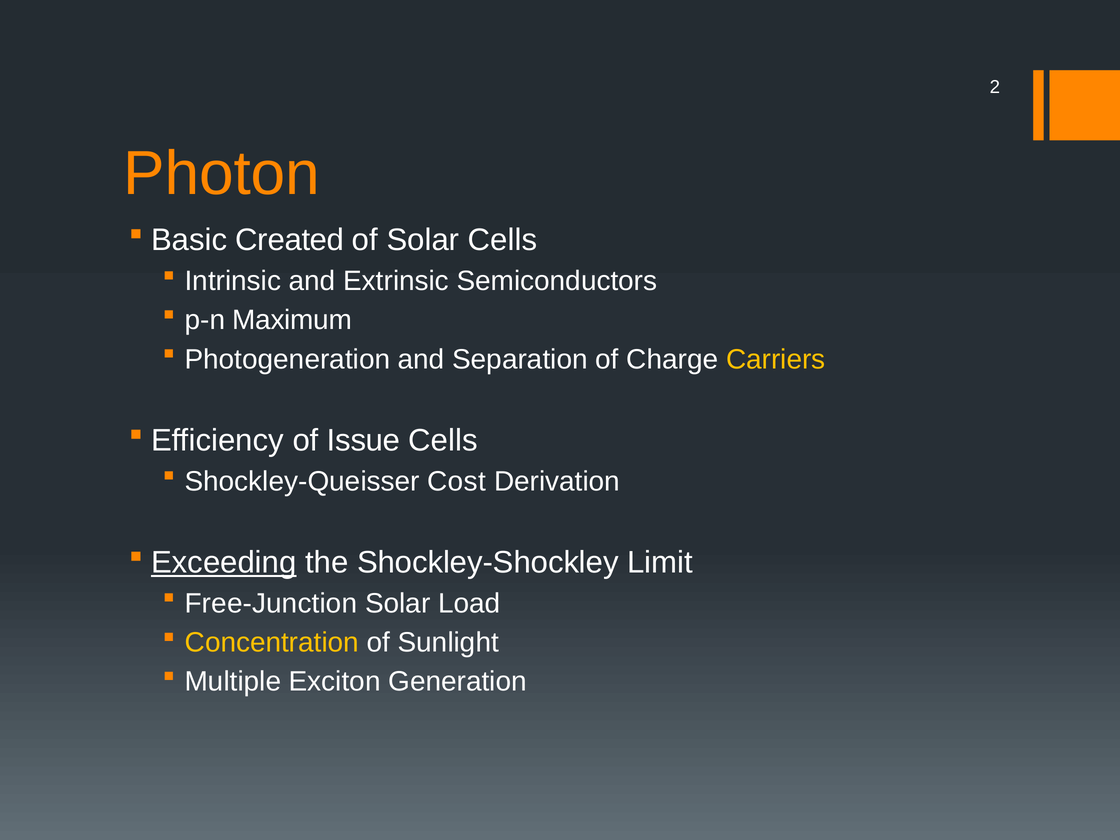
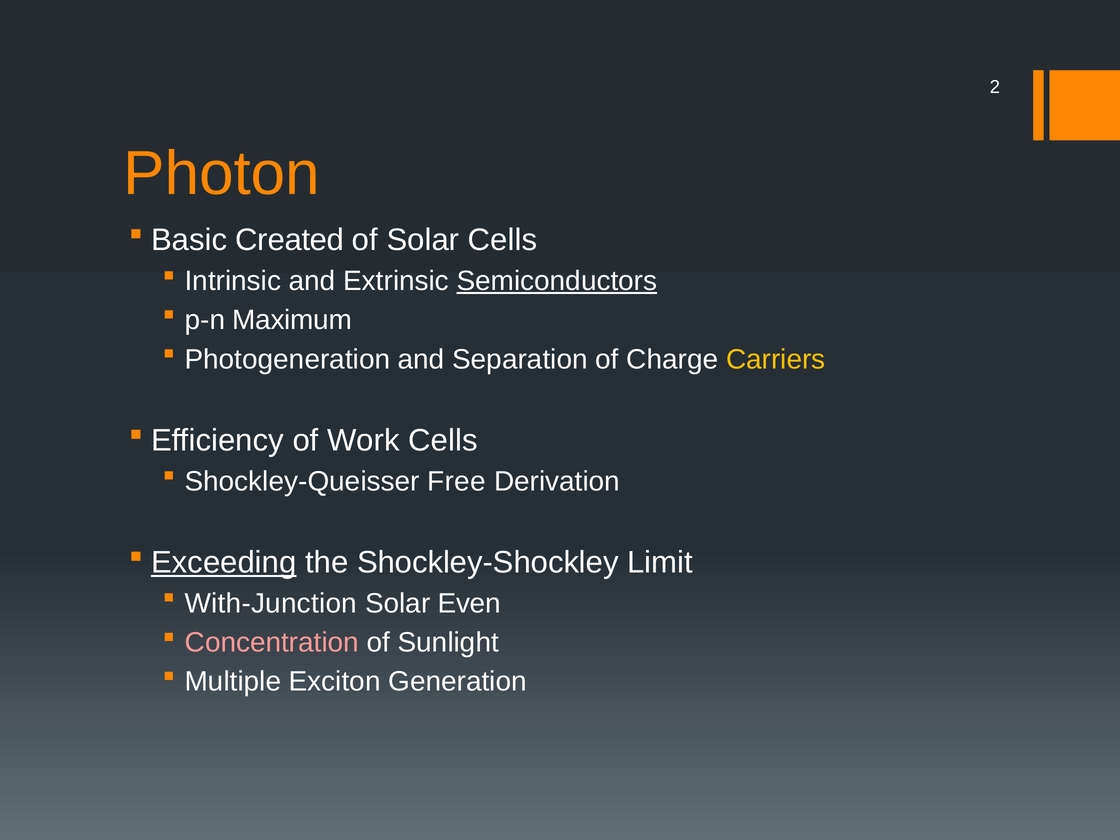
Semiconductors underline: none -> present
Issue: Issue -> Work
Cost: Cost -> Free
Free-Junction: Free-Junction -> With-Junction
Load: Load -> Even
Concentration colour: yellow -> pink
